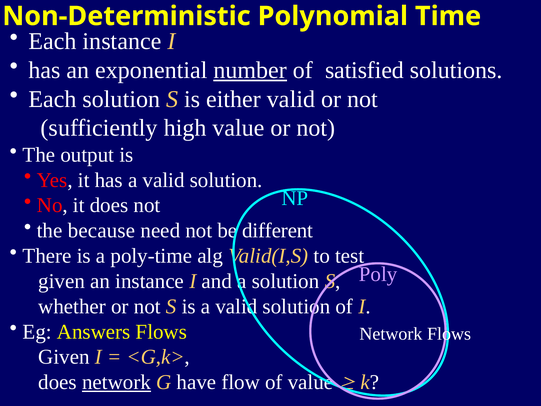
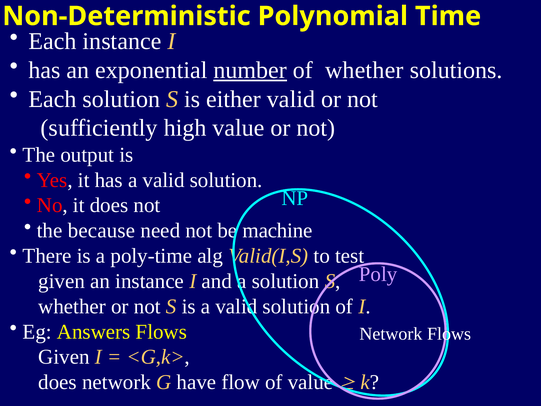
of satisfied: satisfied -> whether
different: different -> machine
network at (116, 382) underline: present -> none
